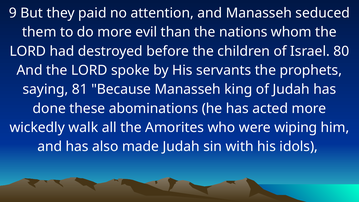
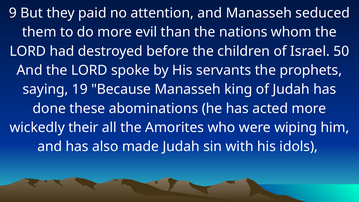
80: 80 -> 50
81: 81 -> 19
walk: walk -> their
